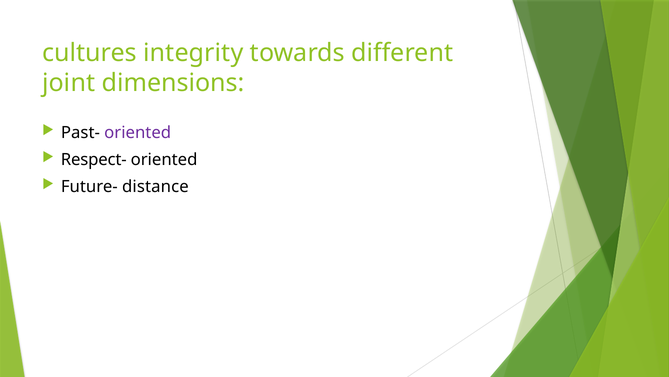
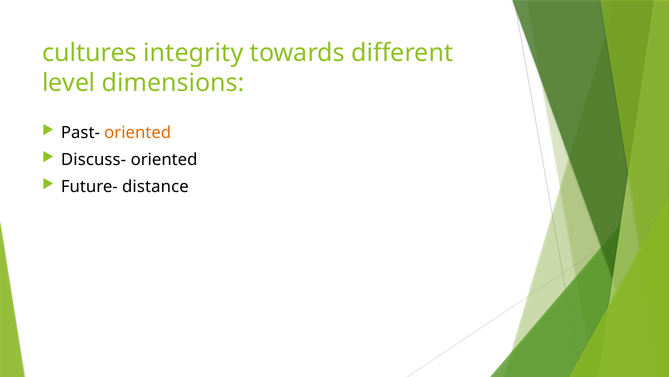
joint: joint -> level
oriented at (138, 132) colour: purple -> orange
Respect-: Respect- -> Discuss-
